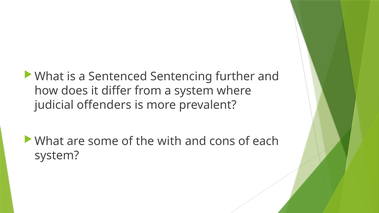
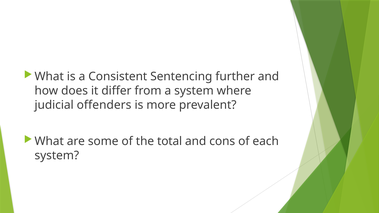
Sentenced: Sentenced -> Consistent
with: with -> total
